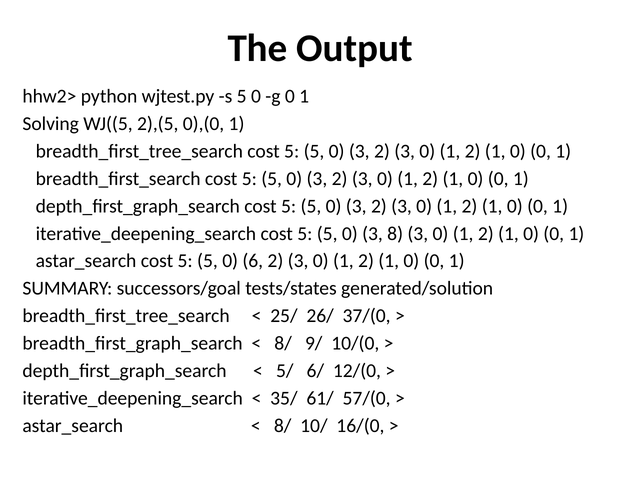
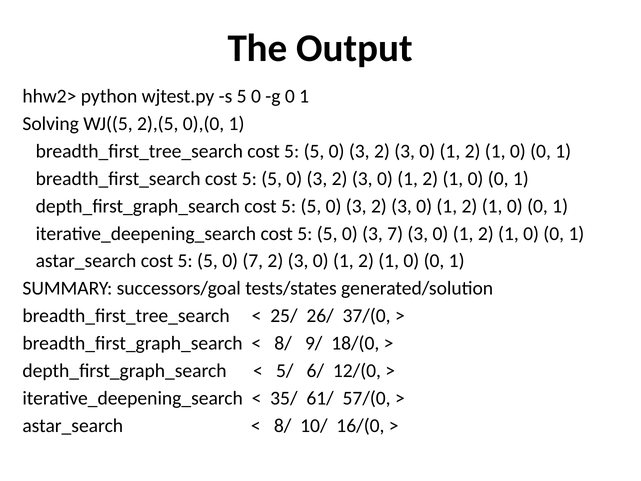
3 8: 8 -> 7
0 6: 6 -> 7
10/(0: 10/(0 -> 18/(0
